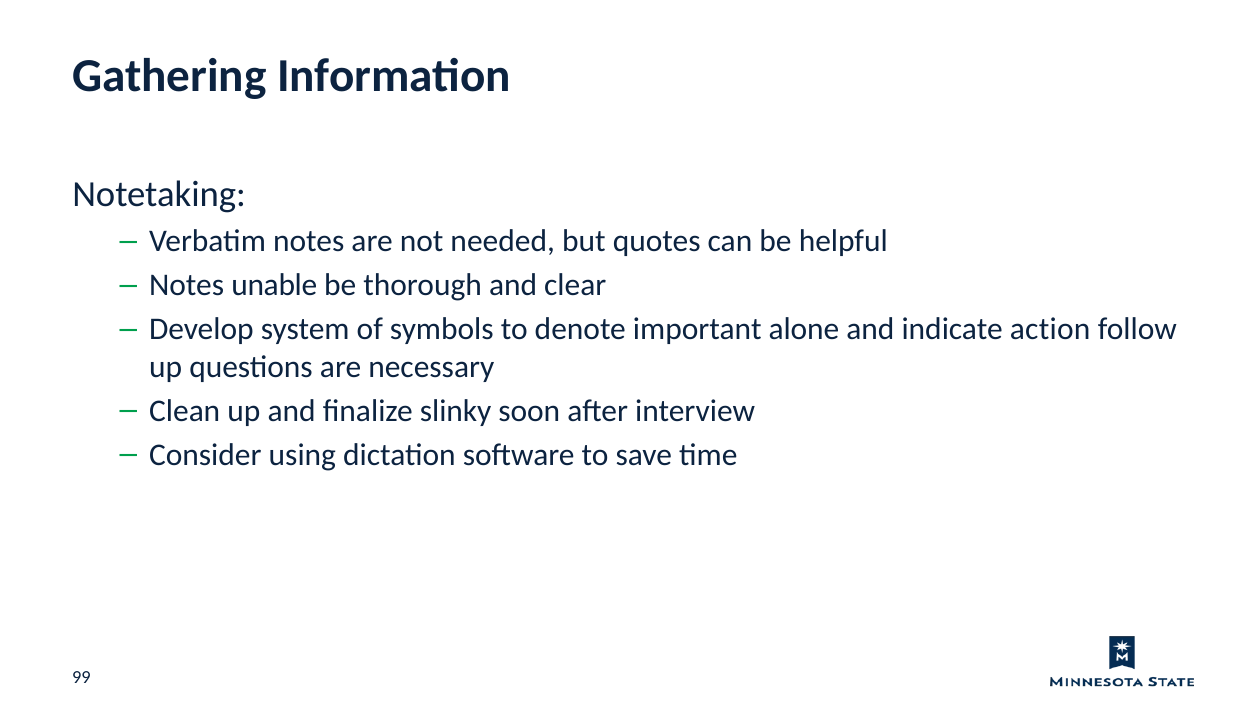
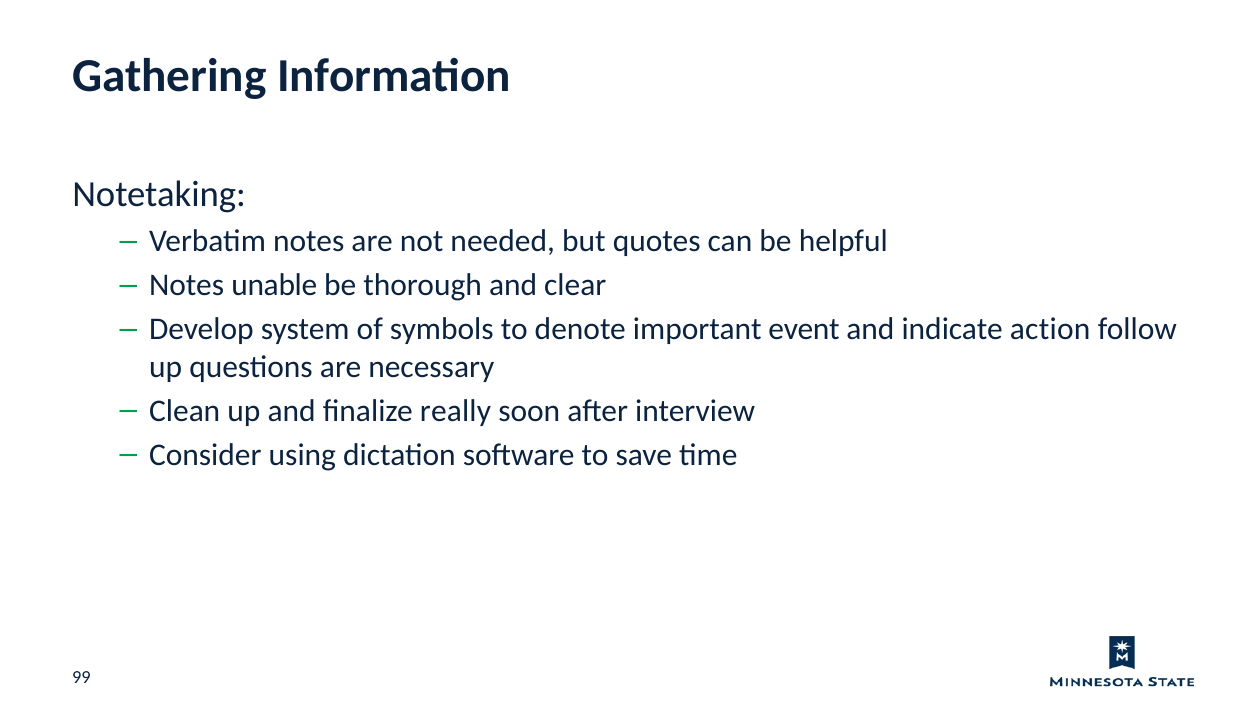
alone: alone -> event
slinky: slinky -> really
